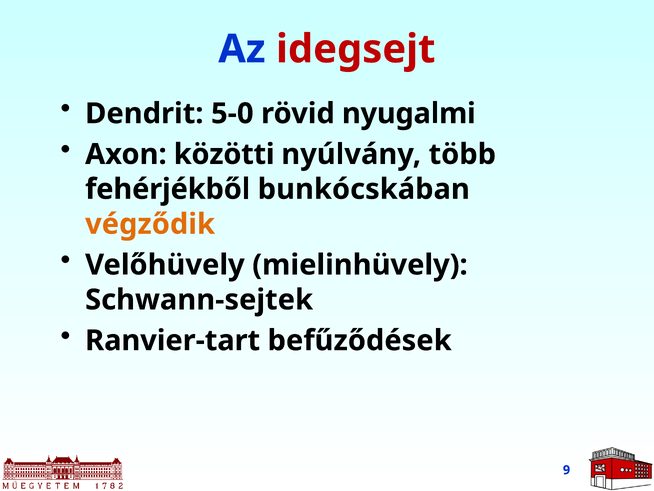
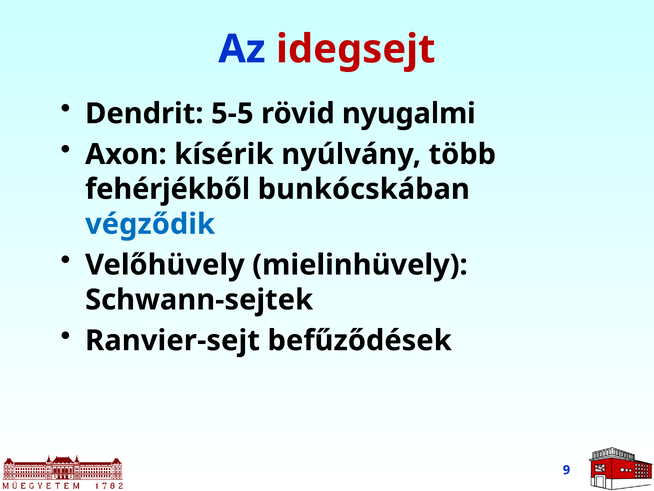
5-0: 5-0 -> 5-5
közötti: közötti -> kísérik
végződik colour: orange -> blue
Ranvier-tart: Ranvier-tart -> Ranvier-sejt
